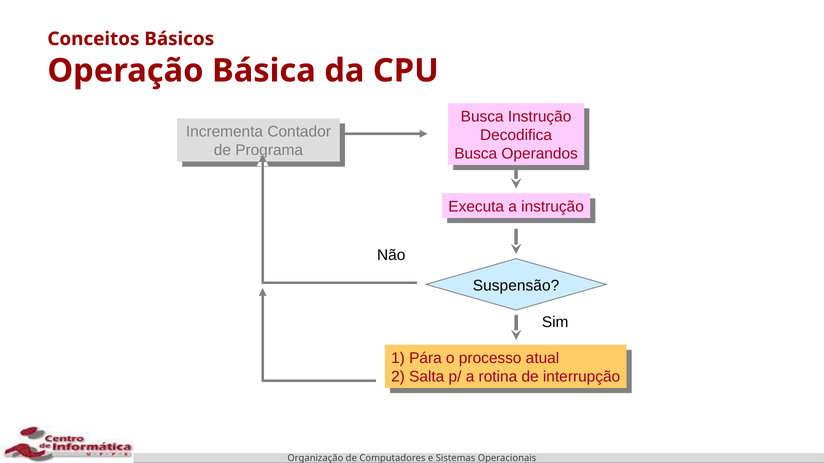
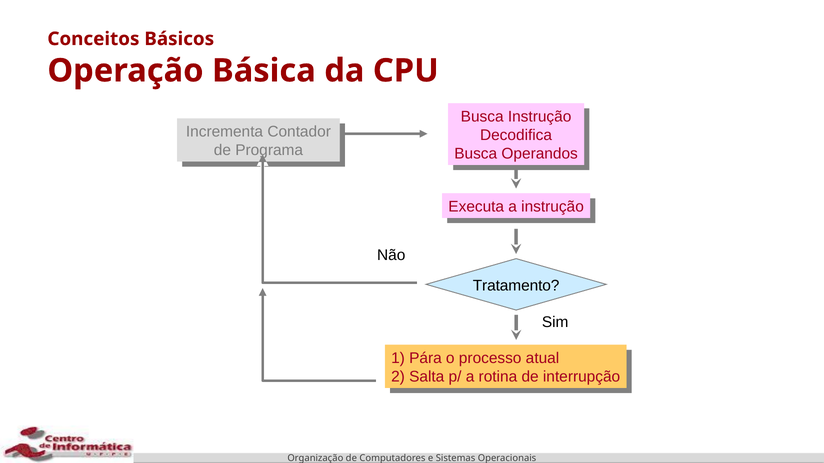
Suspensão: Suspensão -> Tratamento
